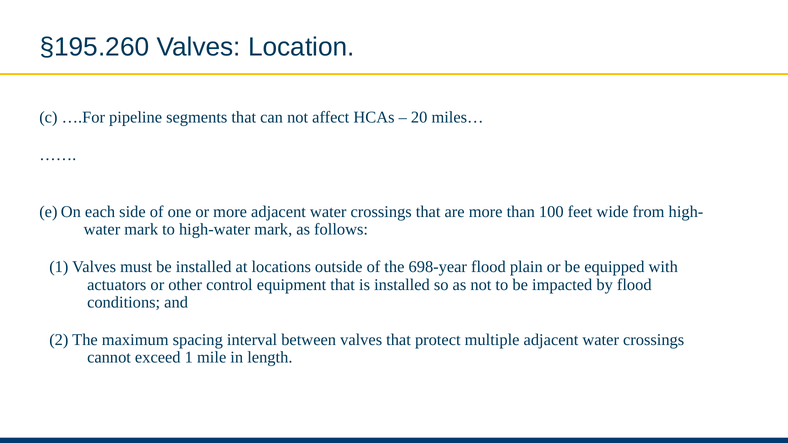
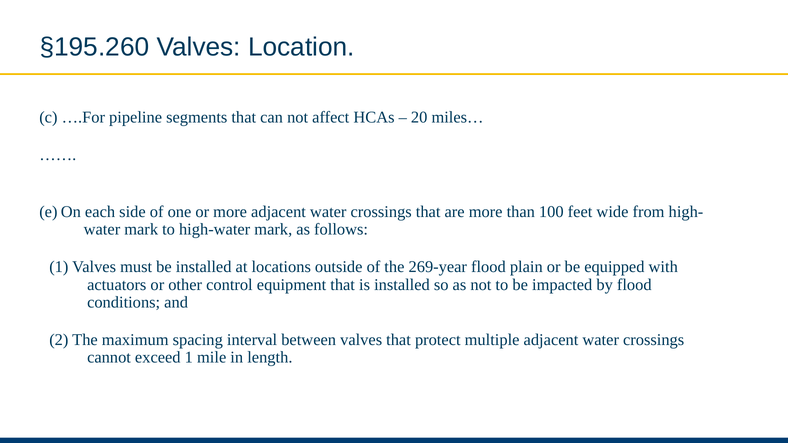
698-year: 698-year -> 269-year
